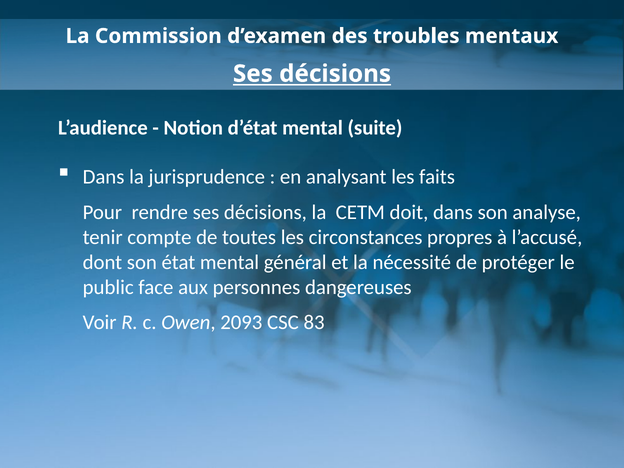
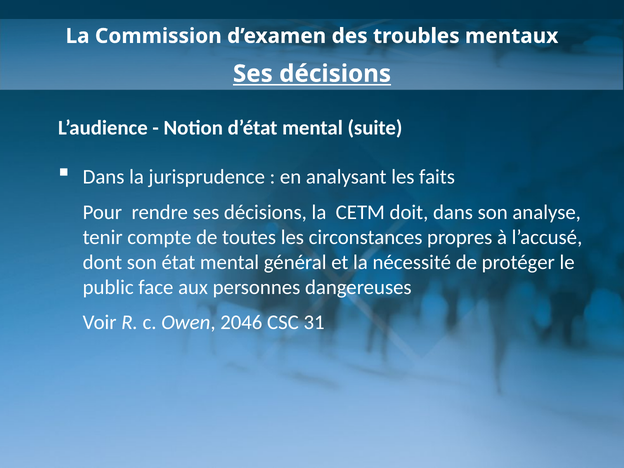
2093: 2093 -> 2046
83: 83 -> 31
